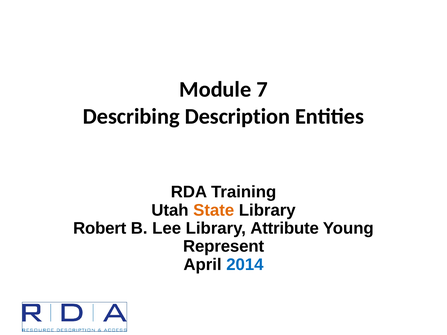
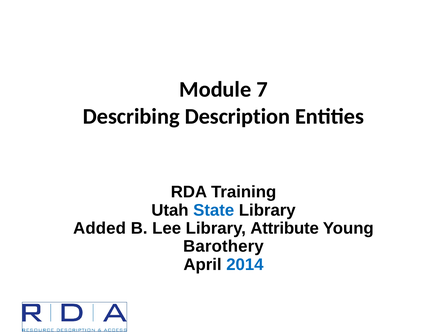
State colour: orange -> blue
Robert: Robert -> Added
Represent: Represent -> Barothery
